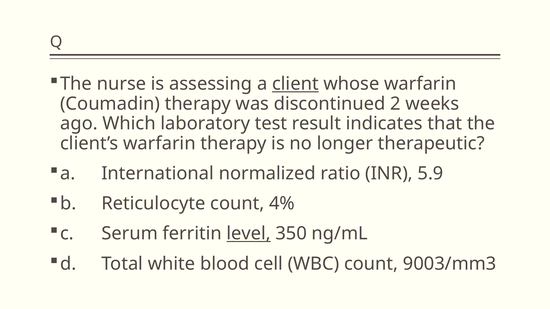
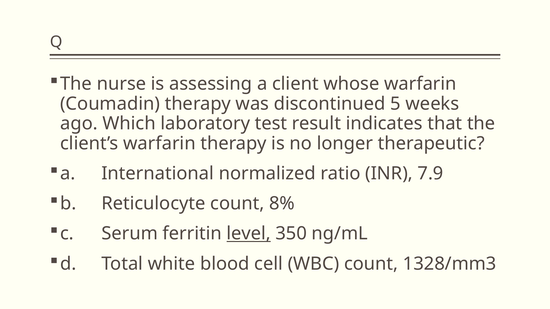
client underline: present -> none
2: 2 -> 5
5.9: 5.9 -> 7.9
4%: 4% -> 8%
9003/mm3: 9003/mm3 -> 1328/mm3
